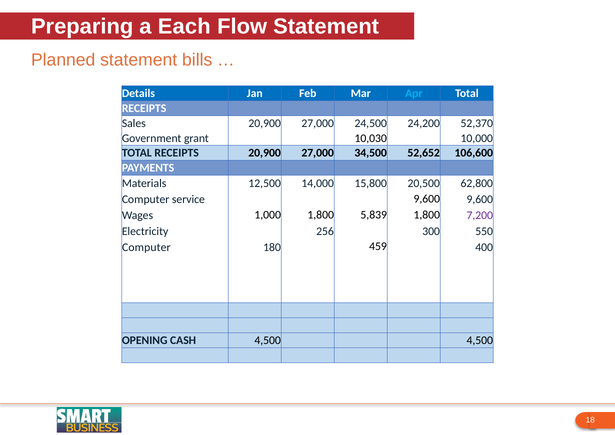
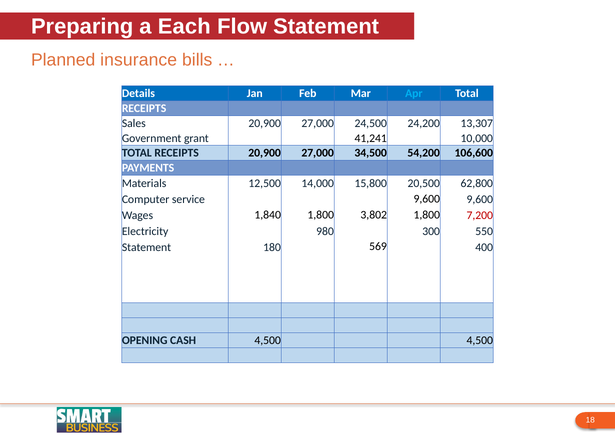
Planned statement: statement -> insurance
52,370: 52,370 -> 13,307
10,030: 10,030 -> 41,241
52,652: 52,652 -> 54,200
1,000: 1,000 -> 1,840
5,839: 5,839 -> 3,802
7,200 colour: purple -> red
256: 256 -> 980
Computer at (146, 247): Computer -> Statement
459: 459 -> 569
